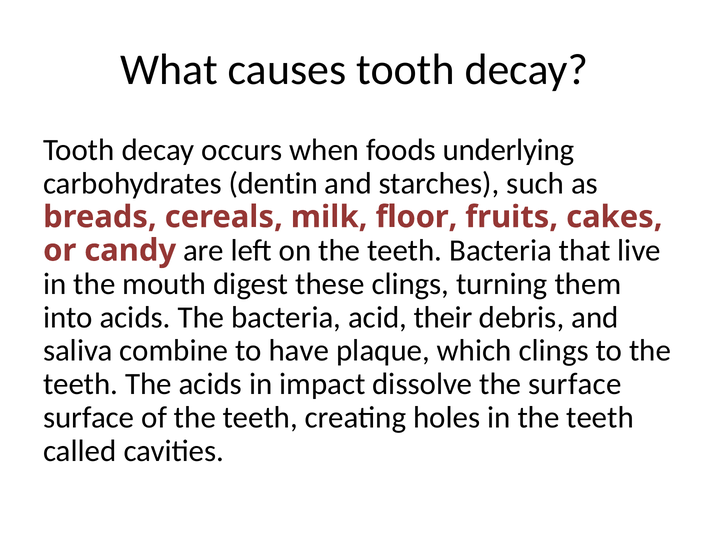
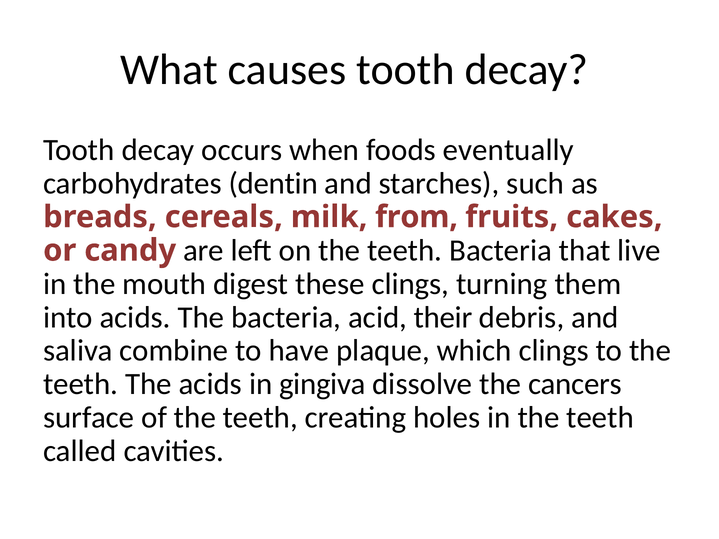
underlying: underlying -> eventually
floor: floor -> from
impact: impact -> gingiva
the surface: surface -> cancers
